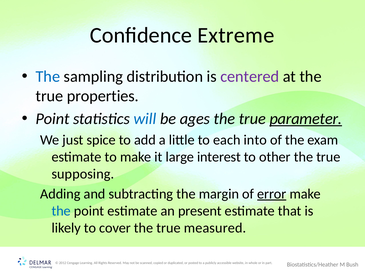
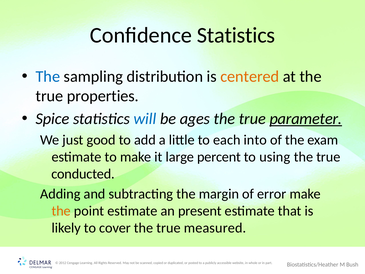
Confidence Extreme: Extreme -> Statistics
centered colour: purple -> orange
Point at (53, 119): Point -> Spice
spice: spice -> good
interest: interest -> percent
other: other -> using
supposing: supposing -> conducted
error underline: present -> none
the at (61, 211) colour: blue -> orange
